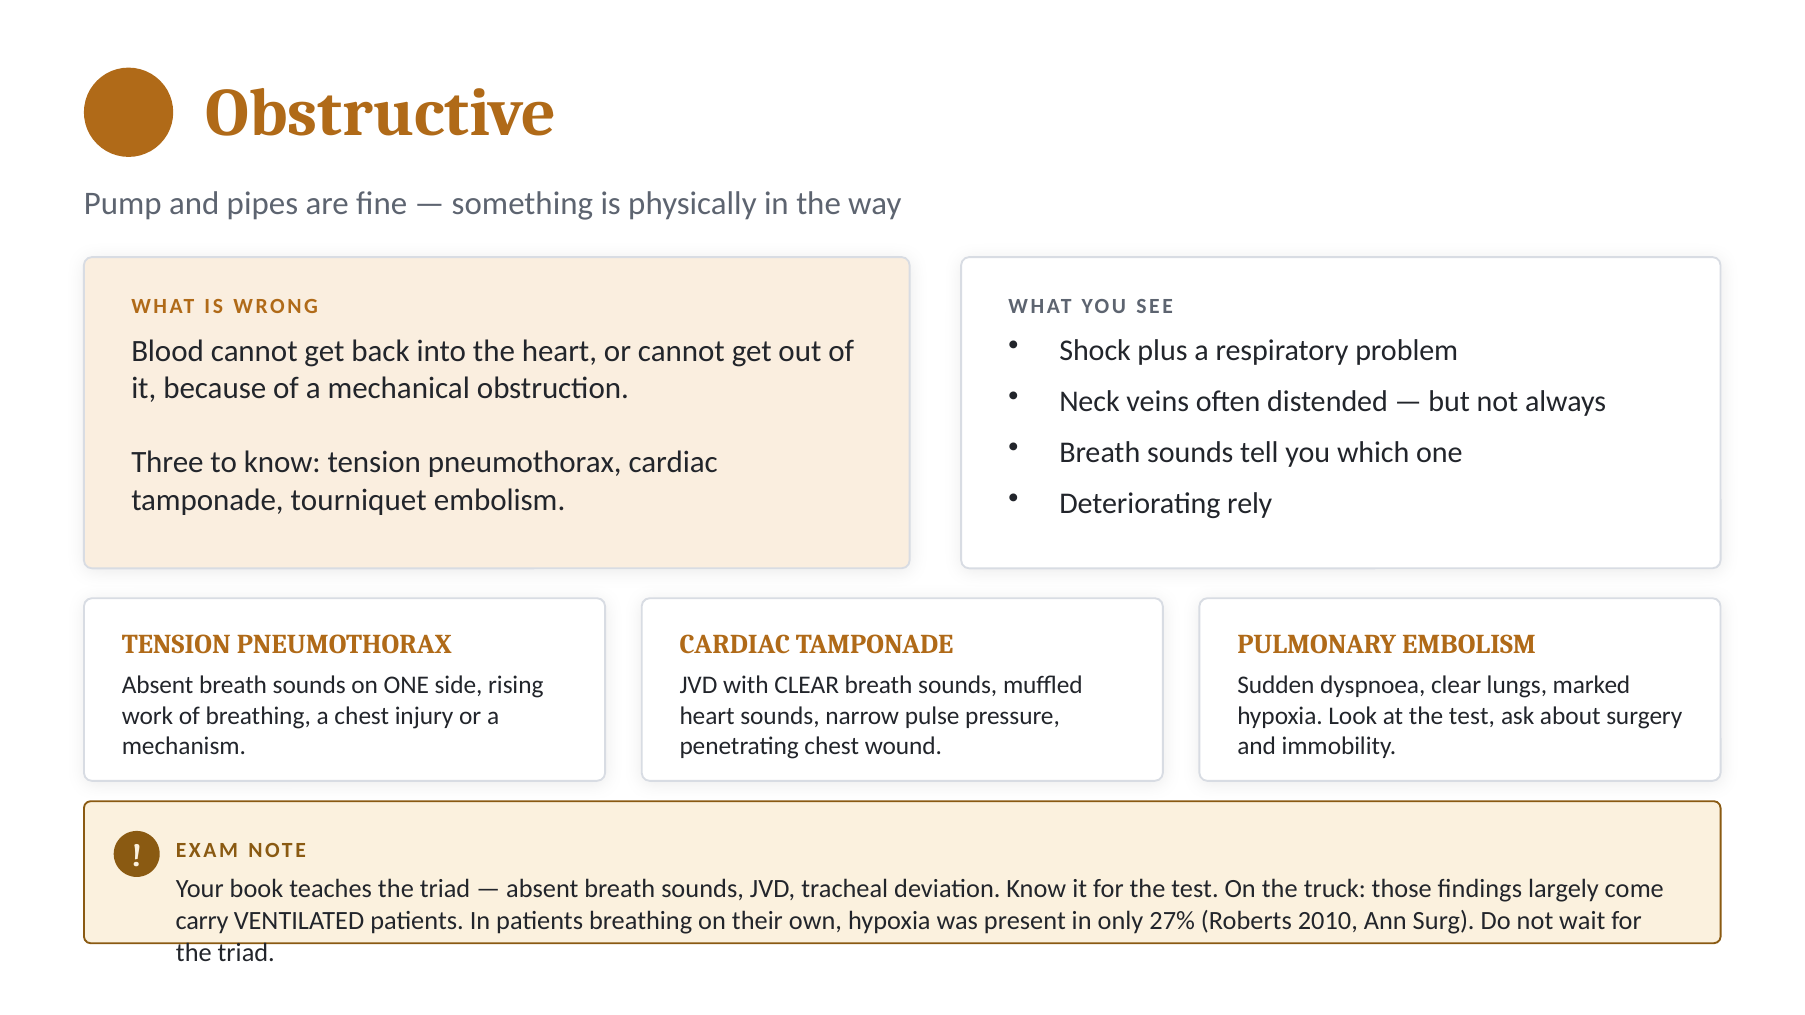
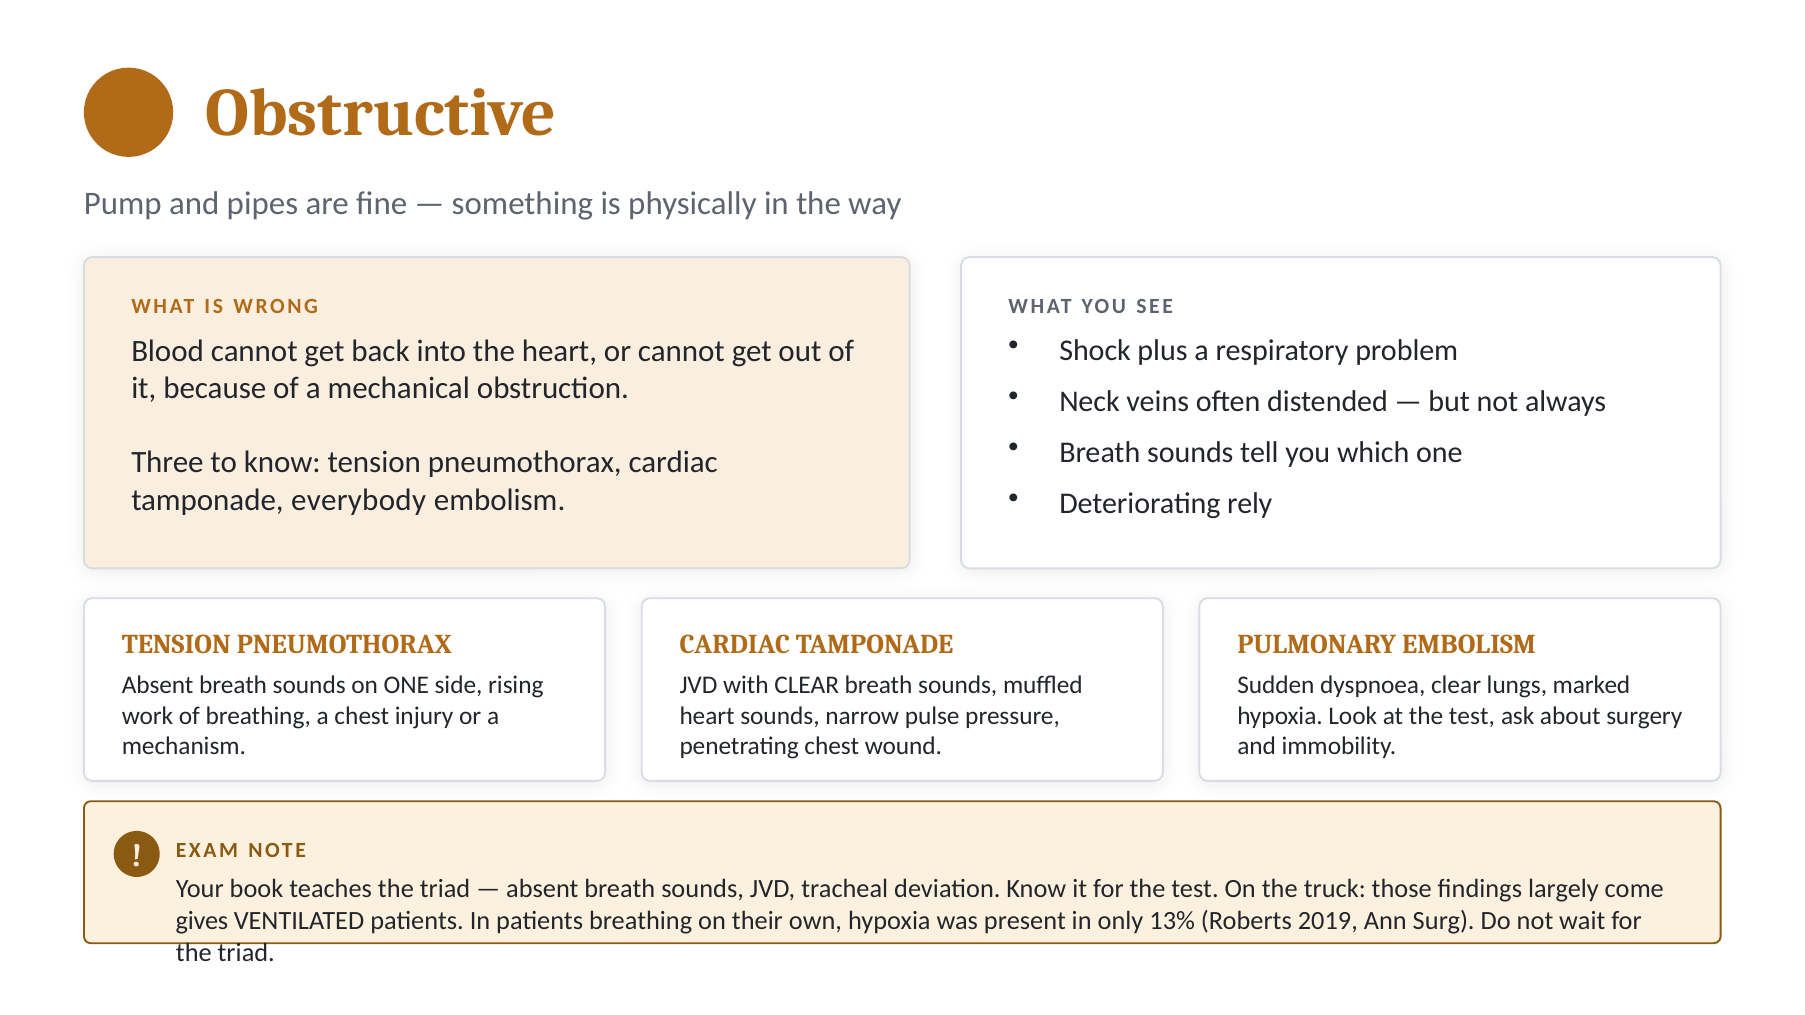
tourniquet: tourniquet -> everybody
carry: carry -> gives
27%: 27% -> 13%
2010: 2010 -> 2019
